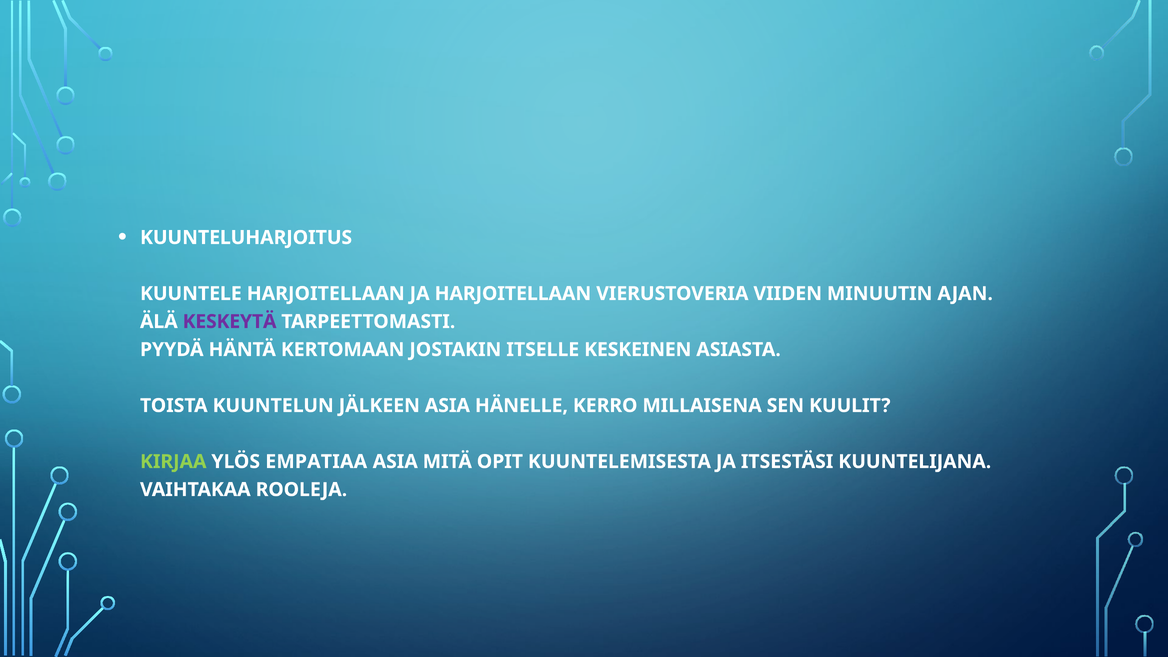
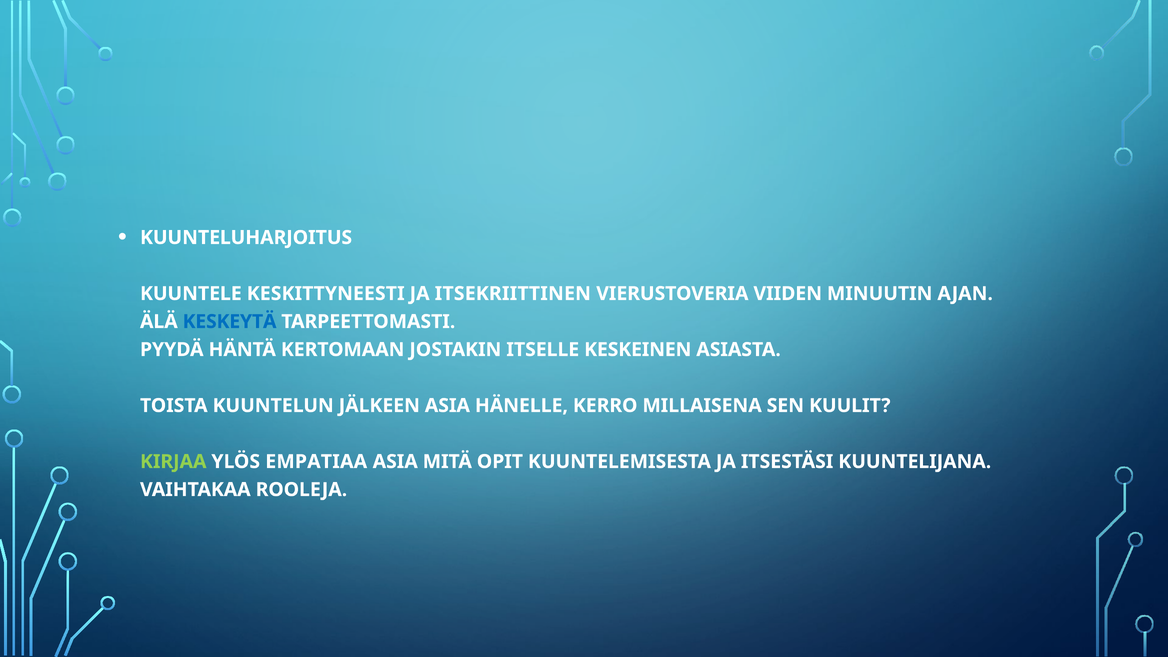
KUUNTELE HARJOITELLAAN: HARJOITELLAAN -> KESKITTYNEESTI
JA HARJOITELLAAN: HARJOITELLAAN -> ITSEKRIITTINEN
KESKEYTÄ colour: purple -> blue
